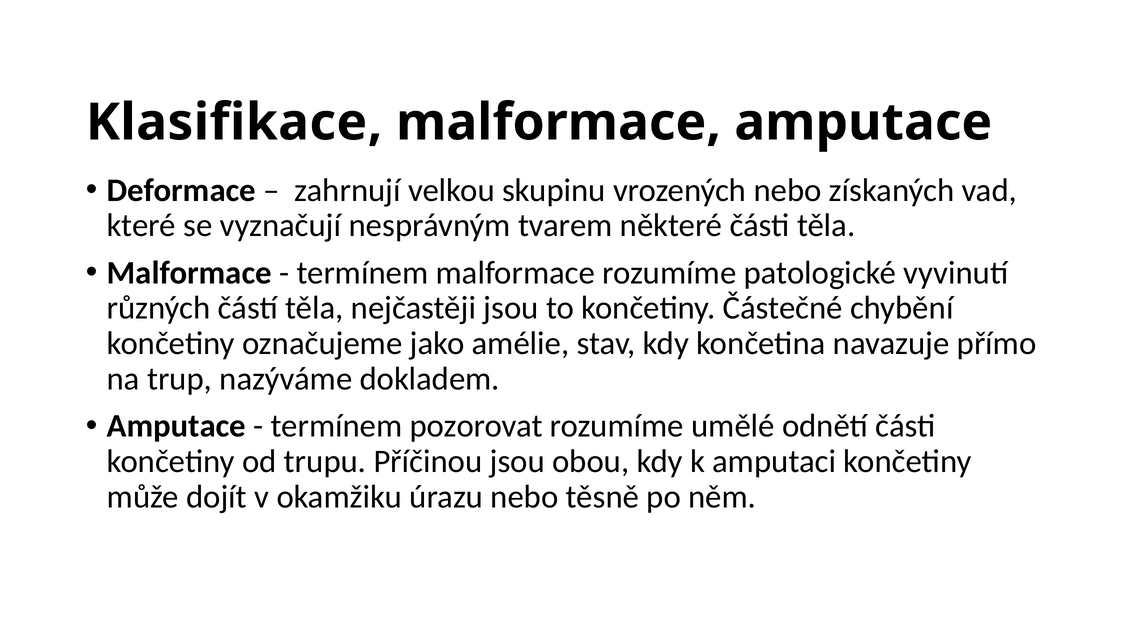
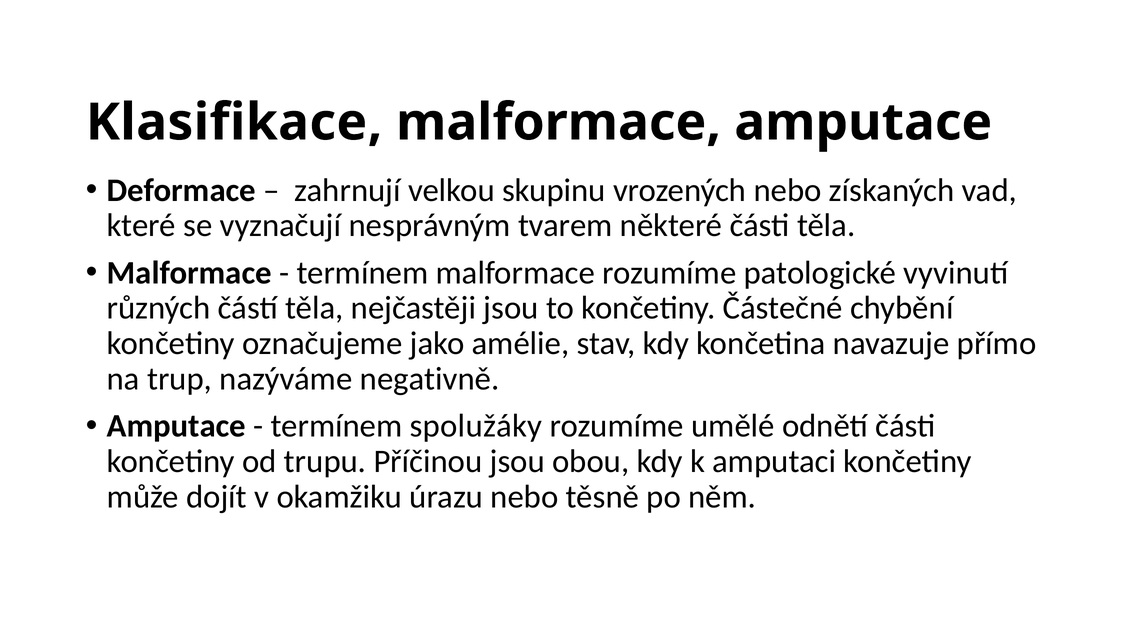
dokladem: dokladem -> negativně
pozorovat: pozorovat -> spolužáky
